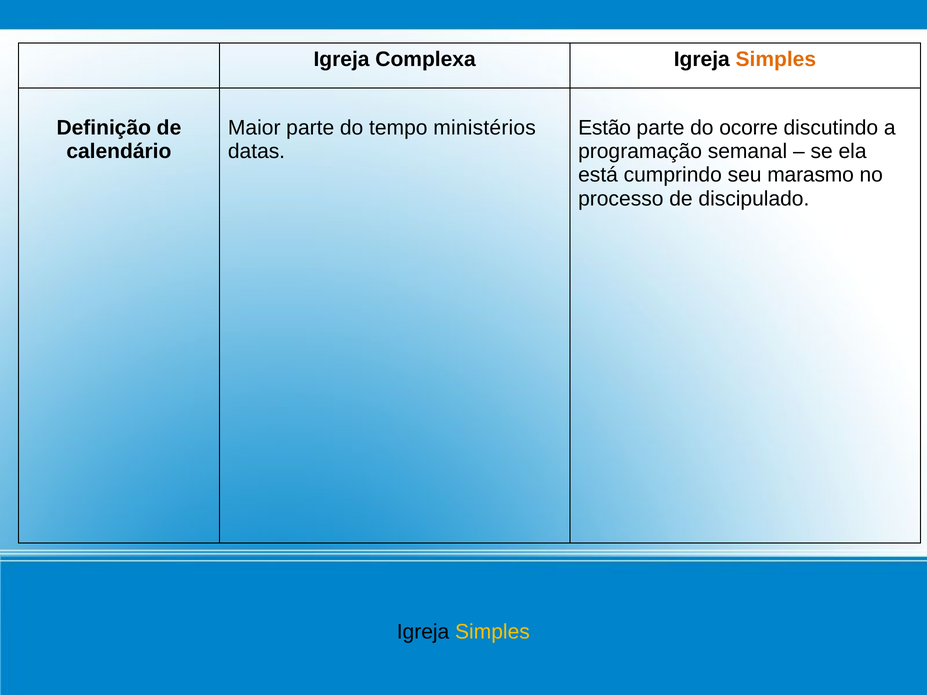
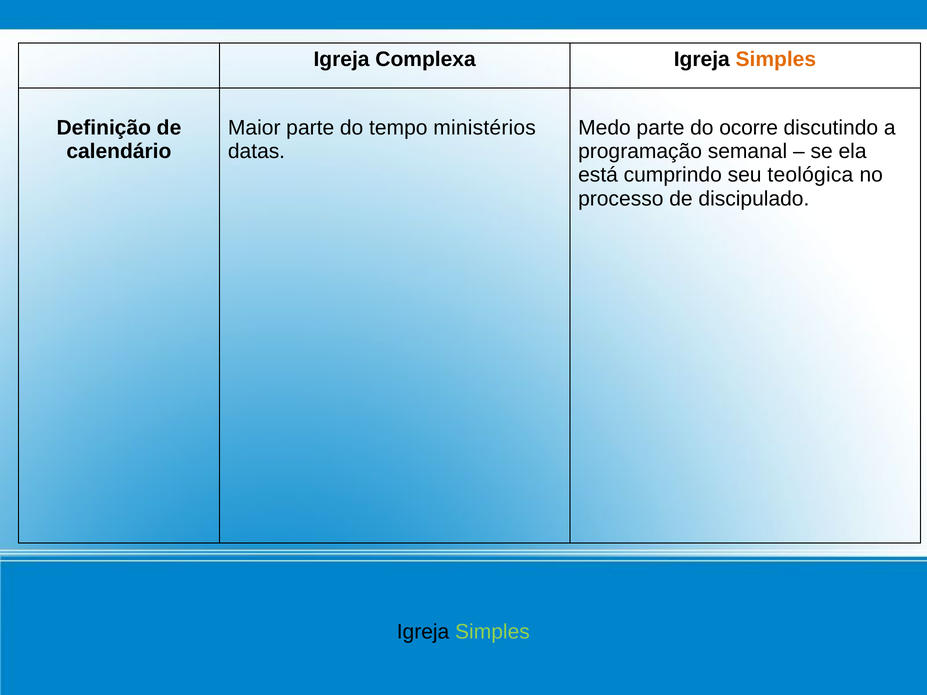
Estão: Estão -> Medo
marasmo: marasmo -> teológica
Simples at (492, 632) colour: yellow -> light green
